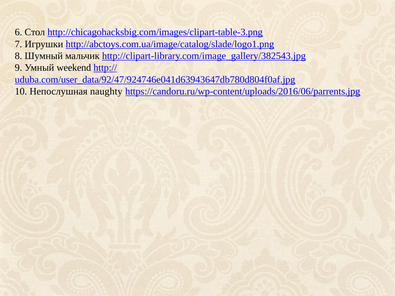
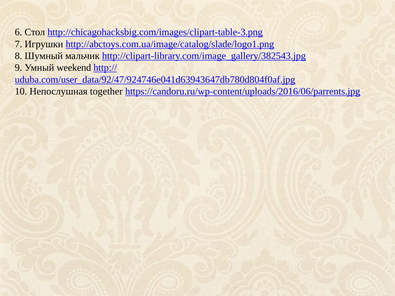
naughty: naughty -> together
